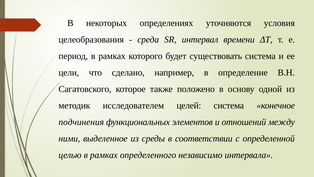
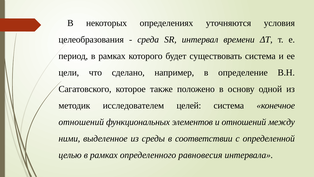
подчинения: подчинения -> отношений
независимо: независимо -> равновесия
